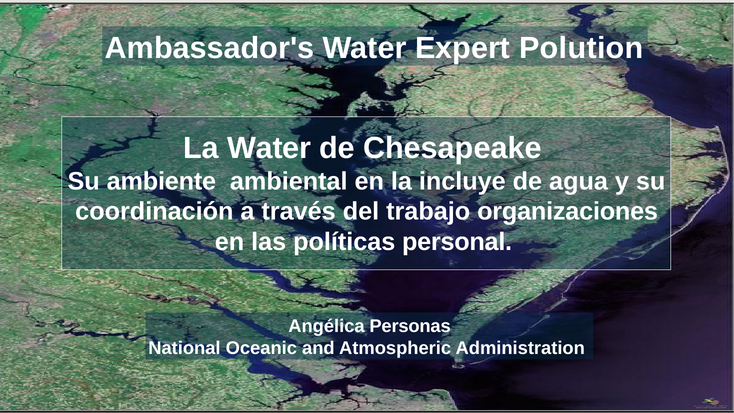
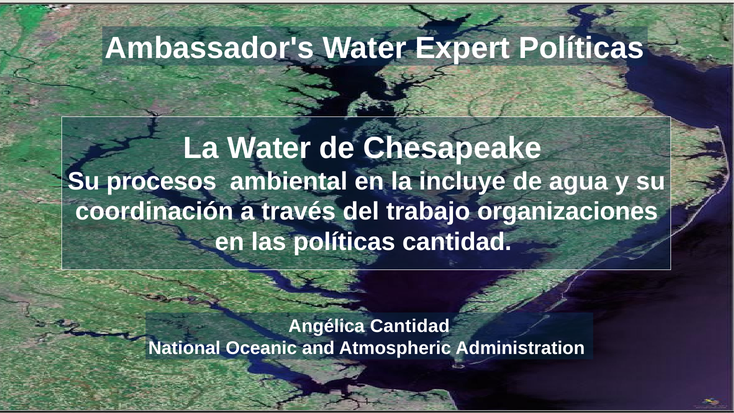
Expert Polution: Polution -> Políticas
ambiente: ambiente -> procesos
políticas personal: personal -> cantidad
Angélica Personas: Personas -> Cantidad
